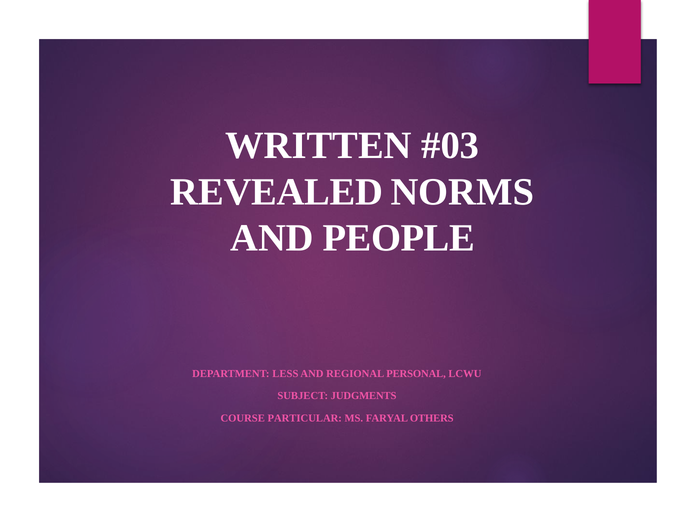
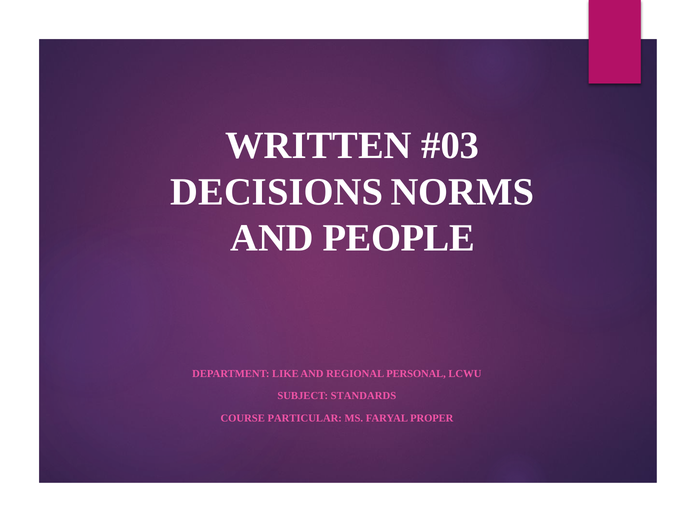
REVEALED: REVEALED -> DECISIONS
LESS: LESS -> LIKE
JUDGMENTS: JUDGMENTS -> STANDARDS
OTHERS: OTHERS -> PROPER
